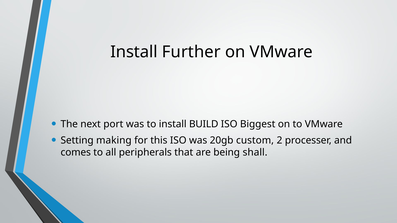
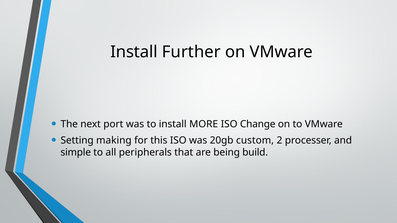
BUILD: BUILD -> MORE
Biggest: Biggest -> Change
comes: comes -> simple
shall: shall -> build
